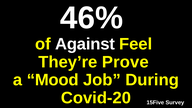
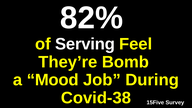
46%: 46% -> 82%
Against: Against -> Serving
Prove: Prove -> Bomb
Covid-20: Covid-20 -> Covid-38
